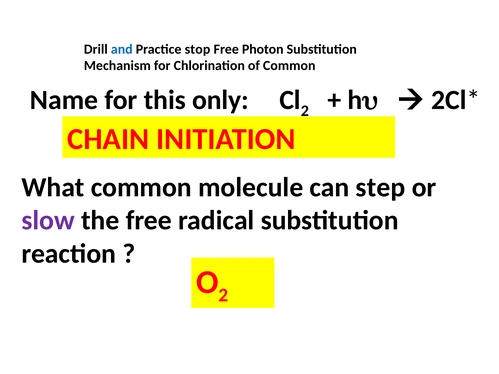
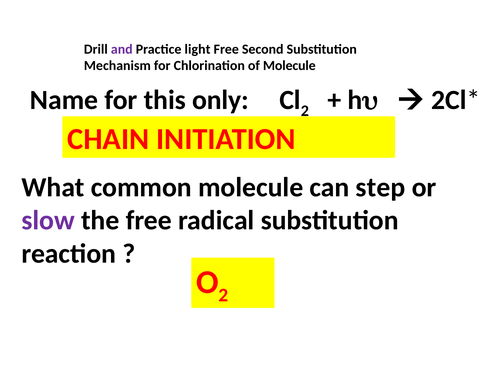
and colour: blue -> purple
stop: stop -> light
Photon: Photon -> Second
of Common: Common -> Molecule
